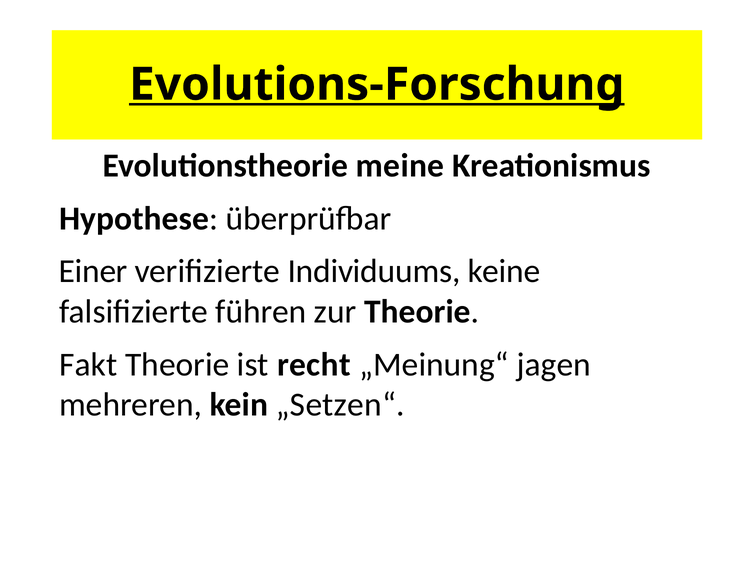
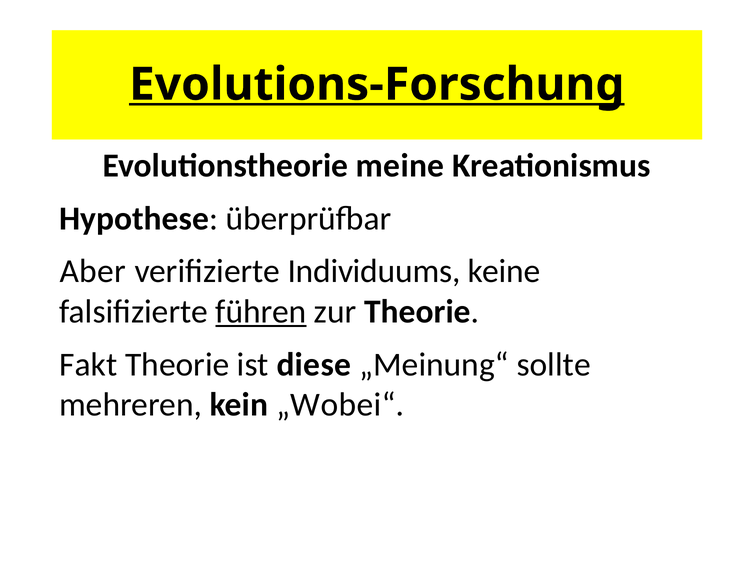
Einer: Einer -> Aber
führen underline: none -> present
recht: recht -> diese
jagen: jagen -> sollte
„Setzen“: „Setzen“ -> „Wobei“
